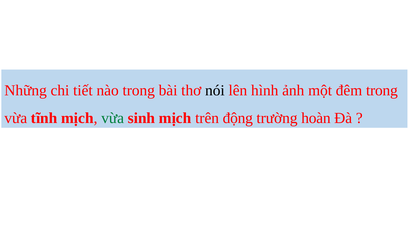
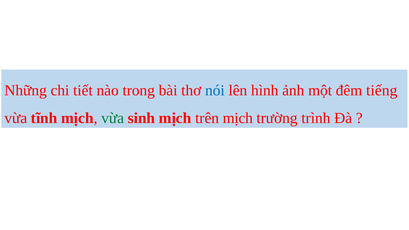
nói colour: black -> blue
đêm trong: trong -> tiếng
trên động: động -> mịch
hoàn: hoàn -> trình
